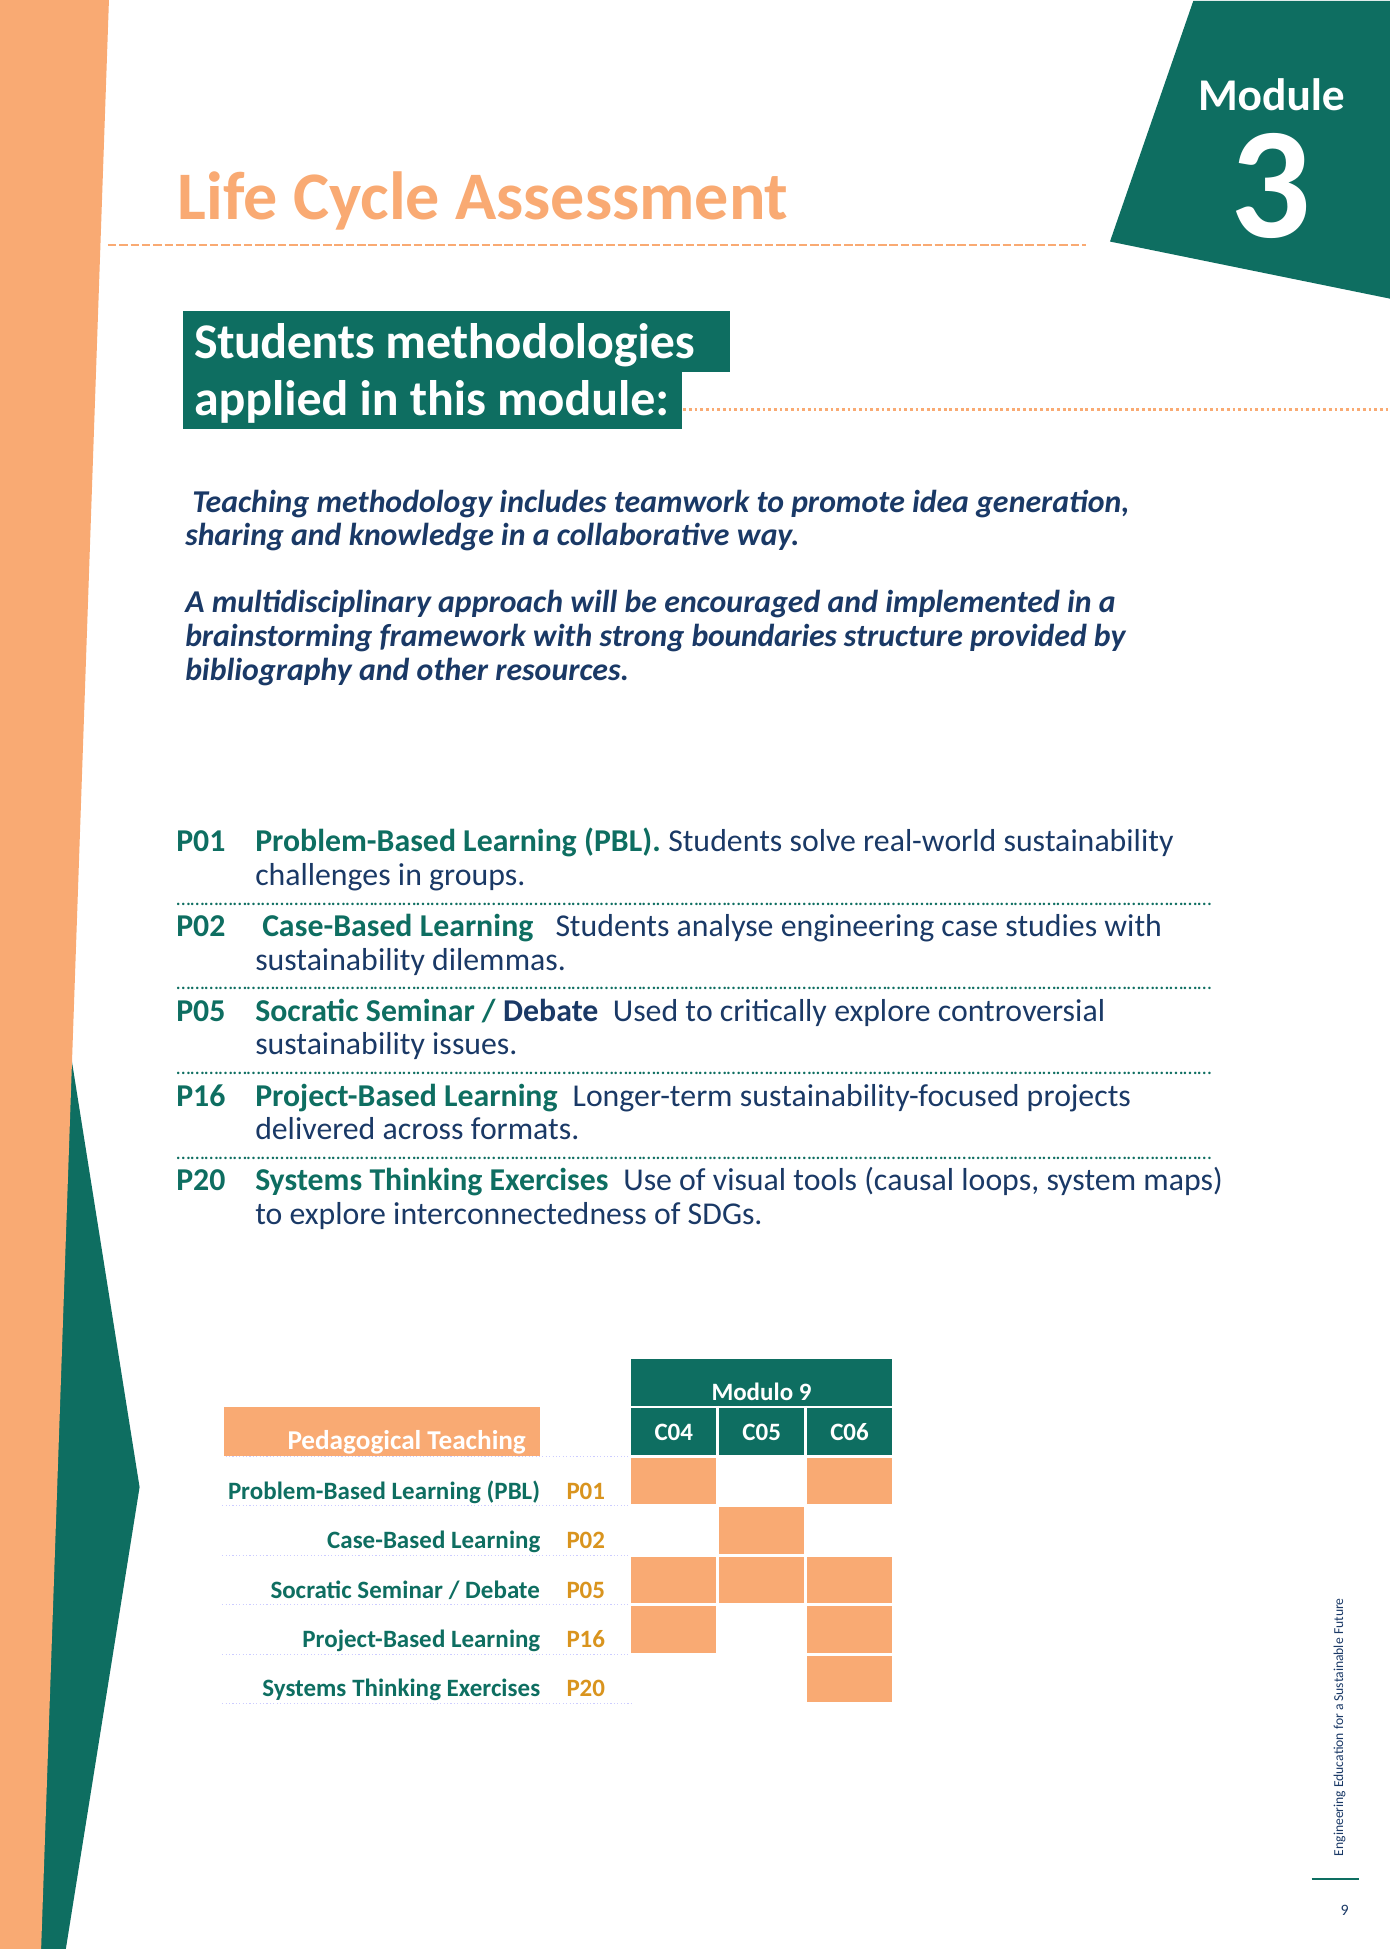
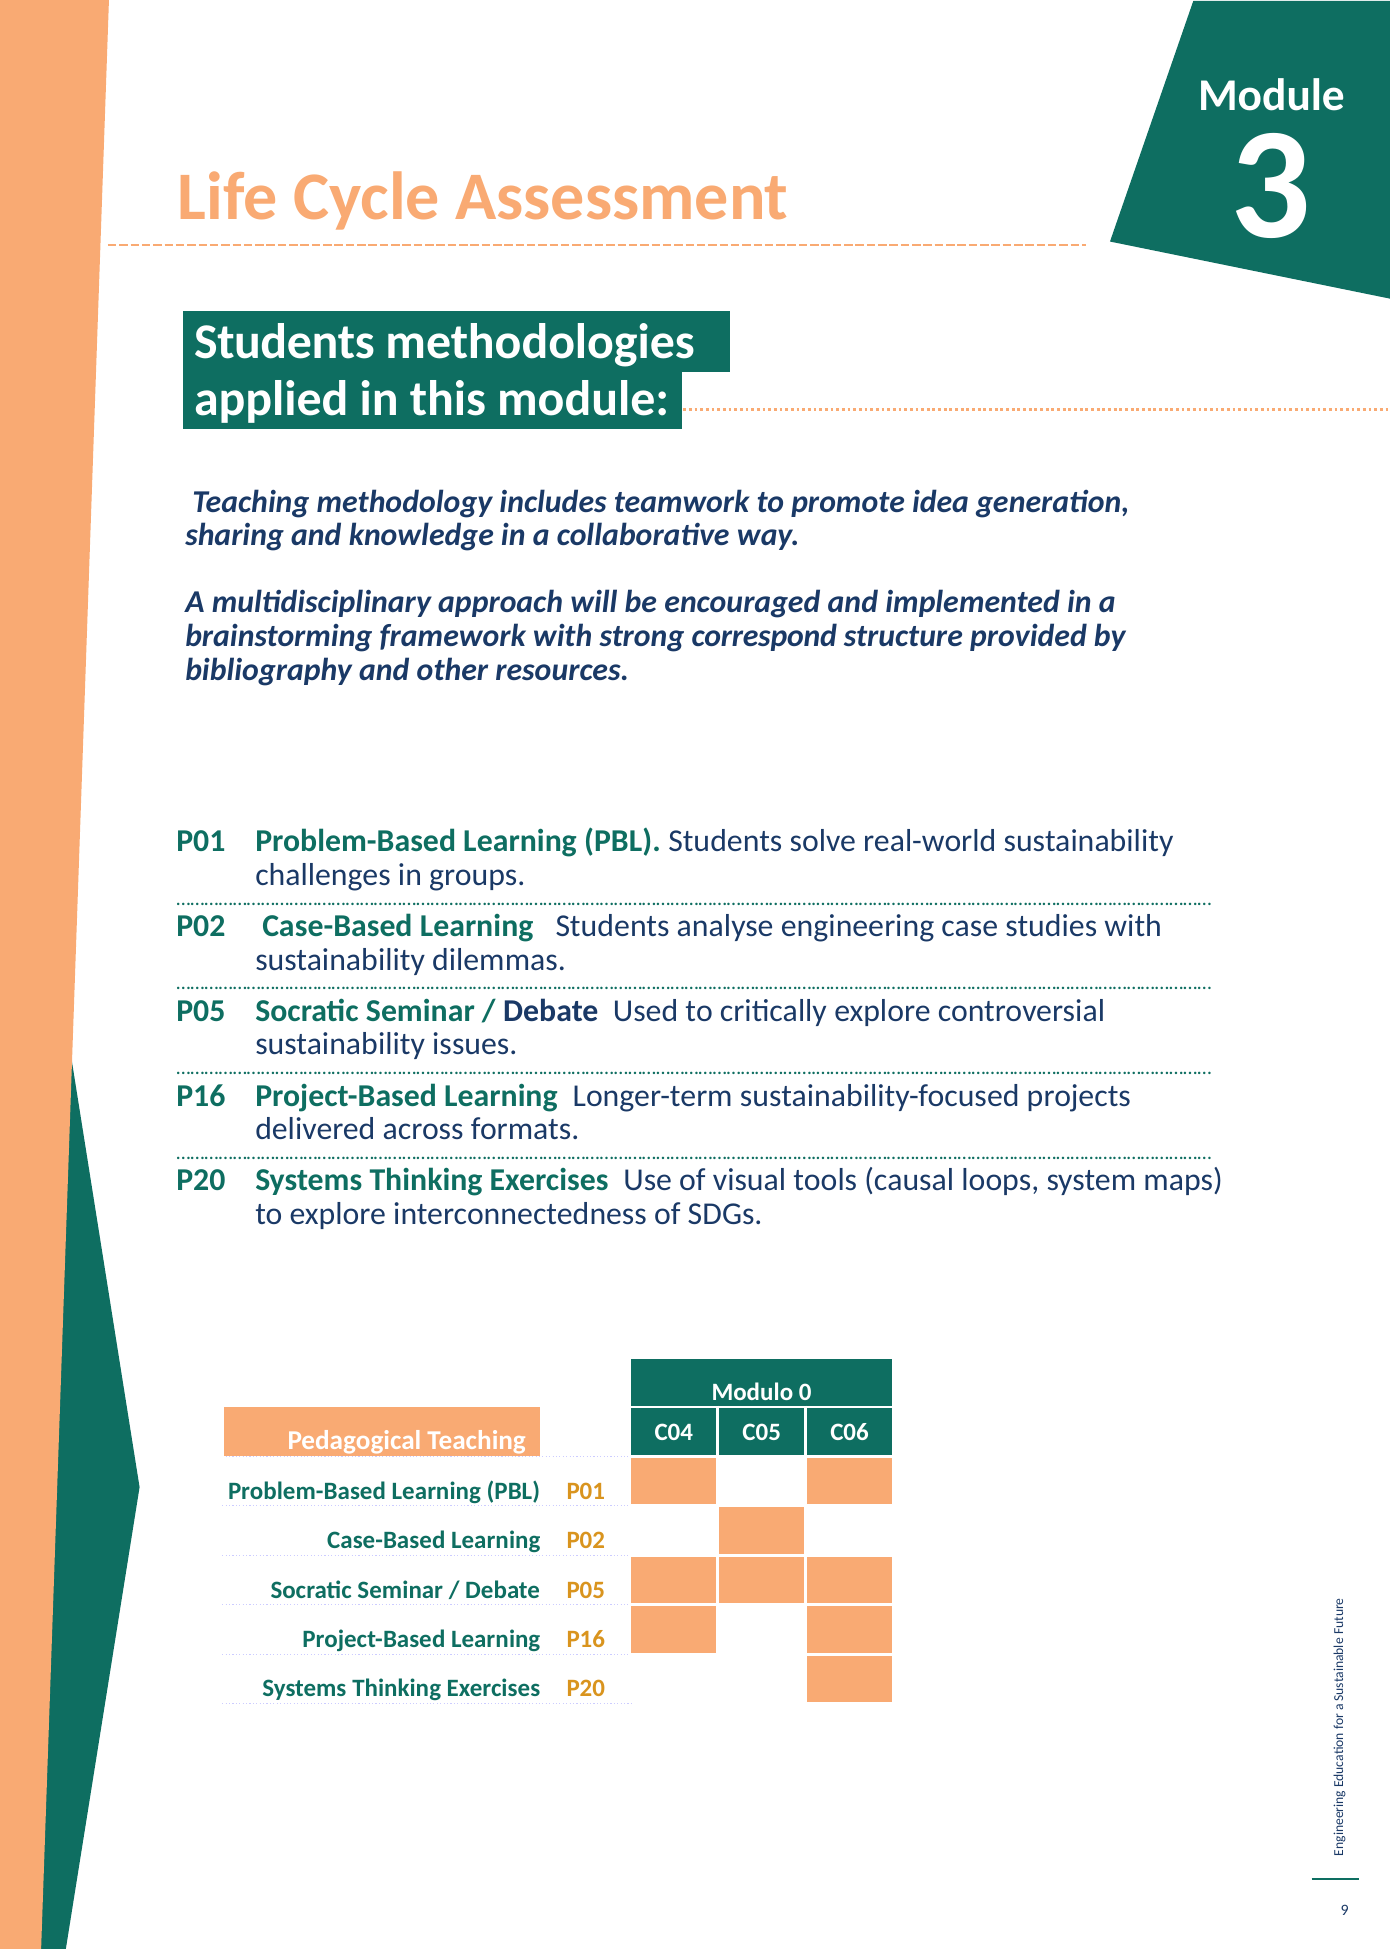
boundaries: boundaries -> correspond
Modulo 9: 9 -> 0
